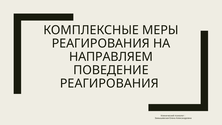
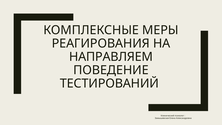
РЕАГИРОВАНИЯ at (109, 83): РЕАГИРОВАНИЯ -> ТЕСТИРОВАНИЙ
